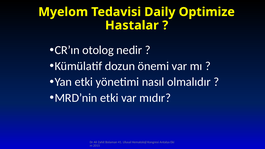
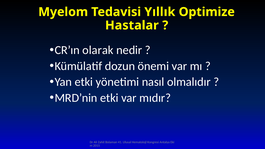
Daily: Daily -> Yıllık
otolog: otolog -> olarak
